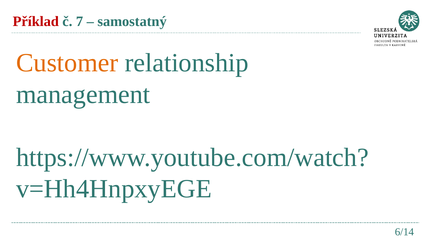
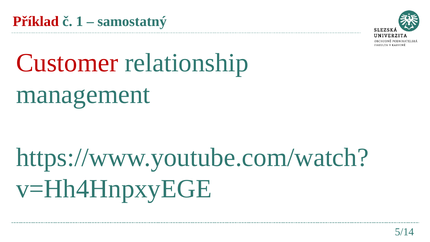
7: 7 -> 1
Customer colour: orange -> red
6/14: 6/14 -> 5/14
